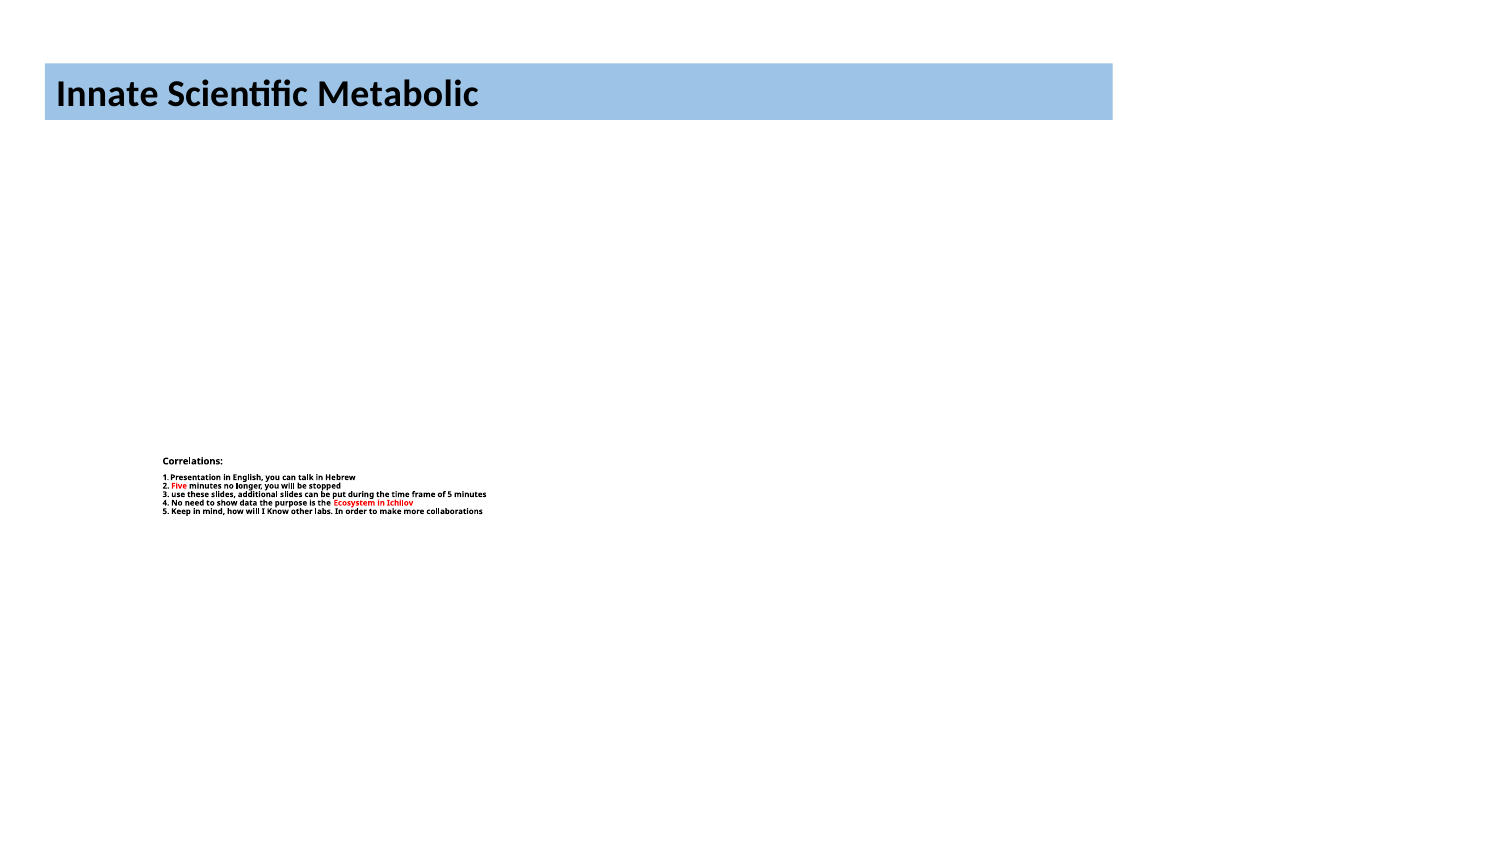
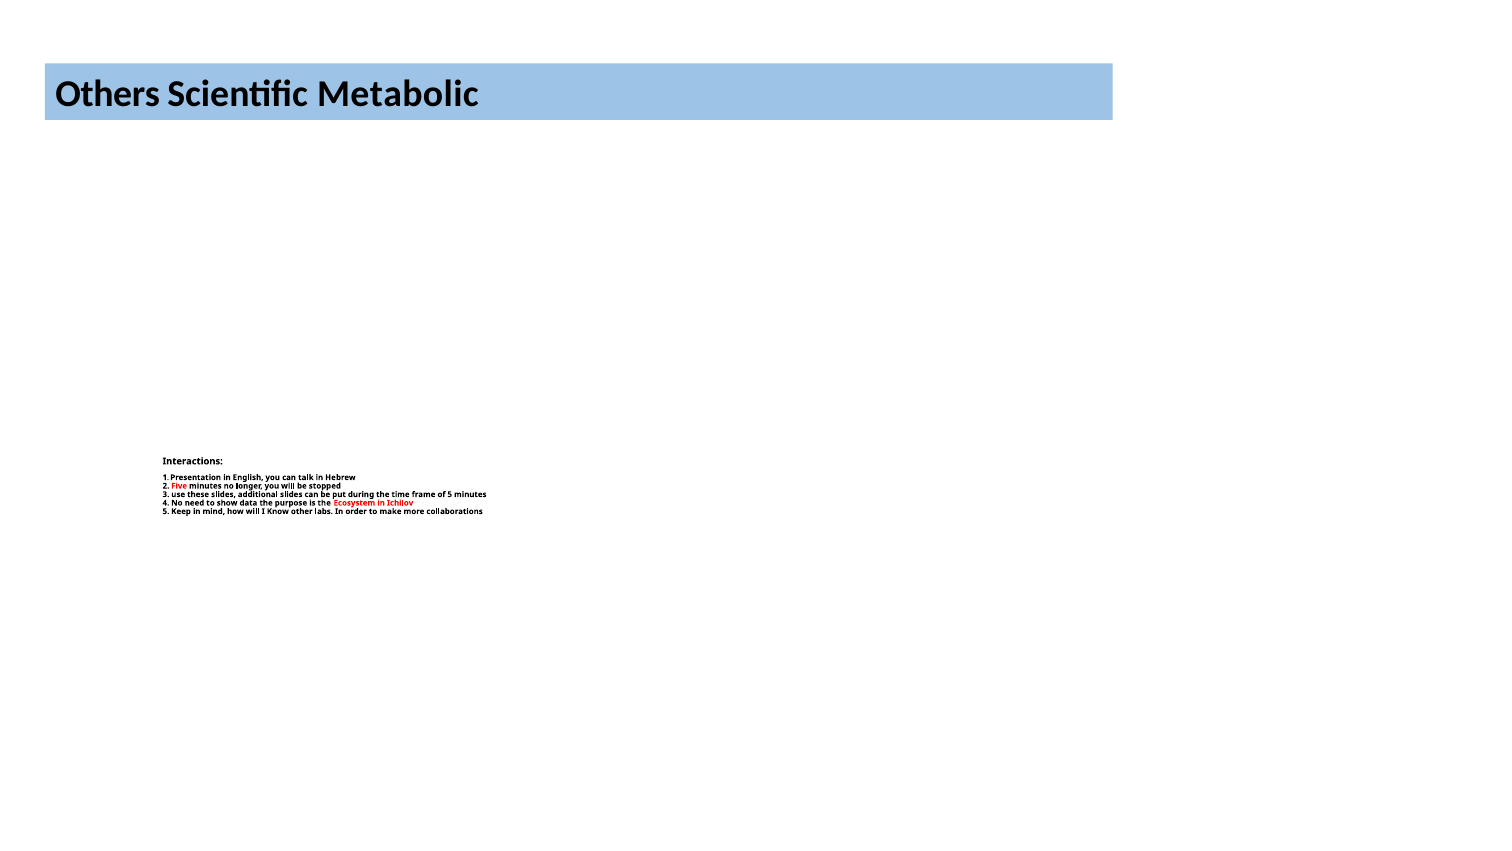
Innate: Innate -> Others
Correlations: Correlations -> Interactions
